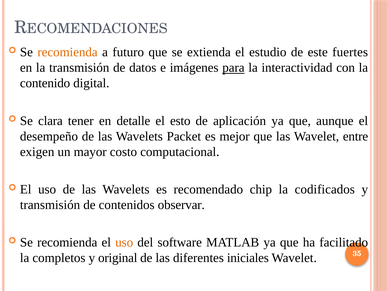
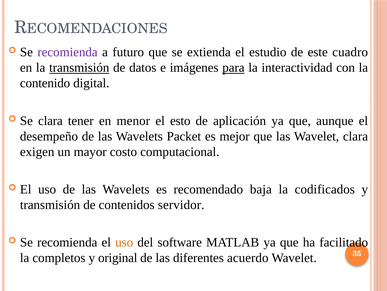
recomienda at (68, 52) colour: orange -> purple
fuertes: fuertes -> cuadro
transmisión at (79, 68) underline: none -> present
detalle: detalle -> menor
Wavelet entre: entre -> clara
chip: chip -> baja
observar: observar -> servidor
iniciales: iniciales -> acuerdo
